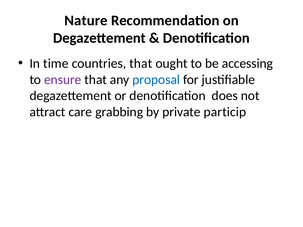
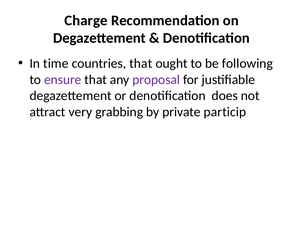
Nature: Nature -> Charge
accessing: accessing -> following
proposal colour: blue -> purple
care: care -> very
